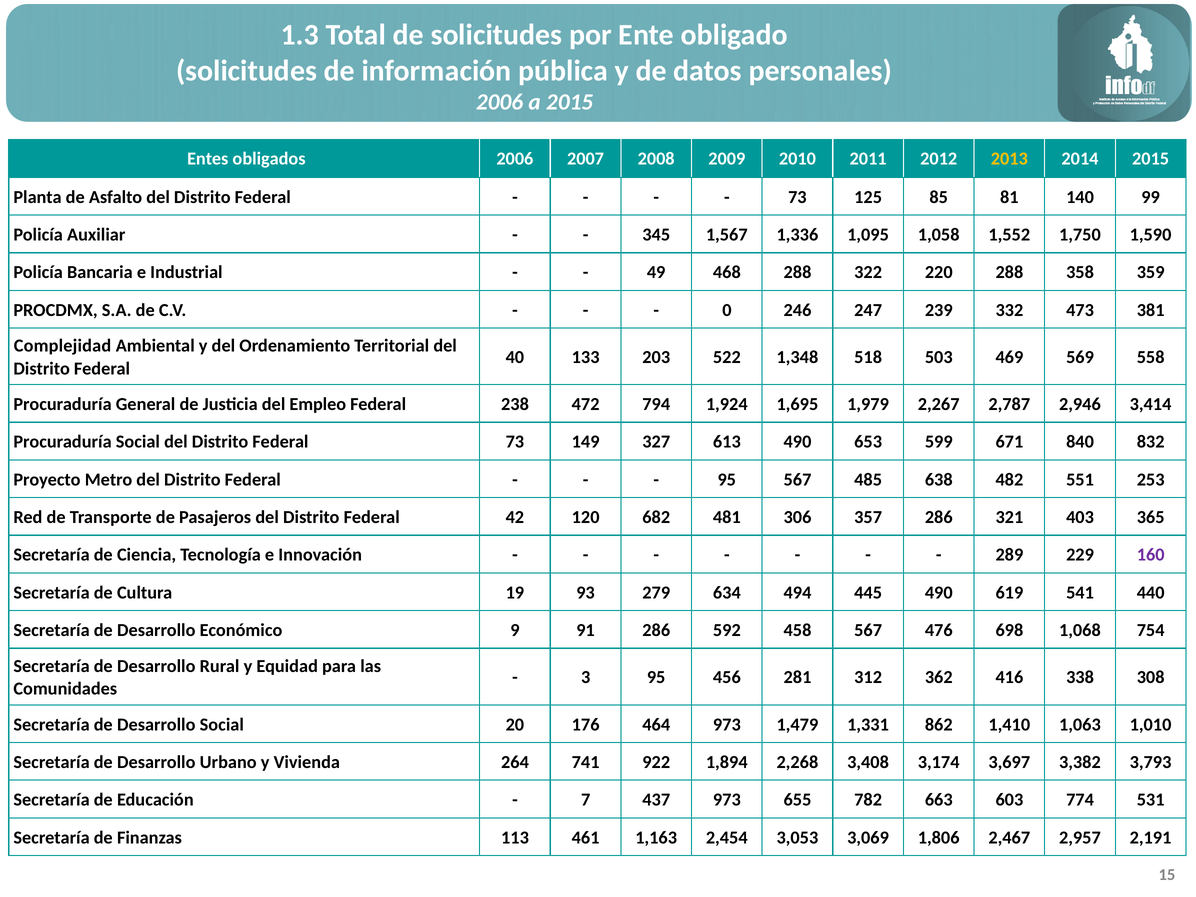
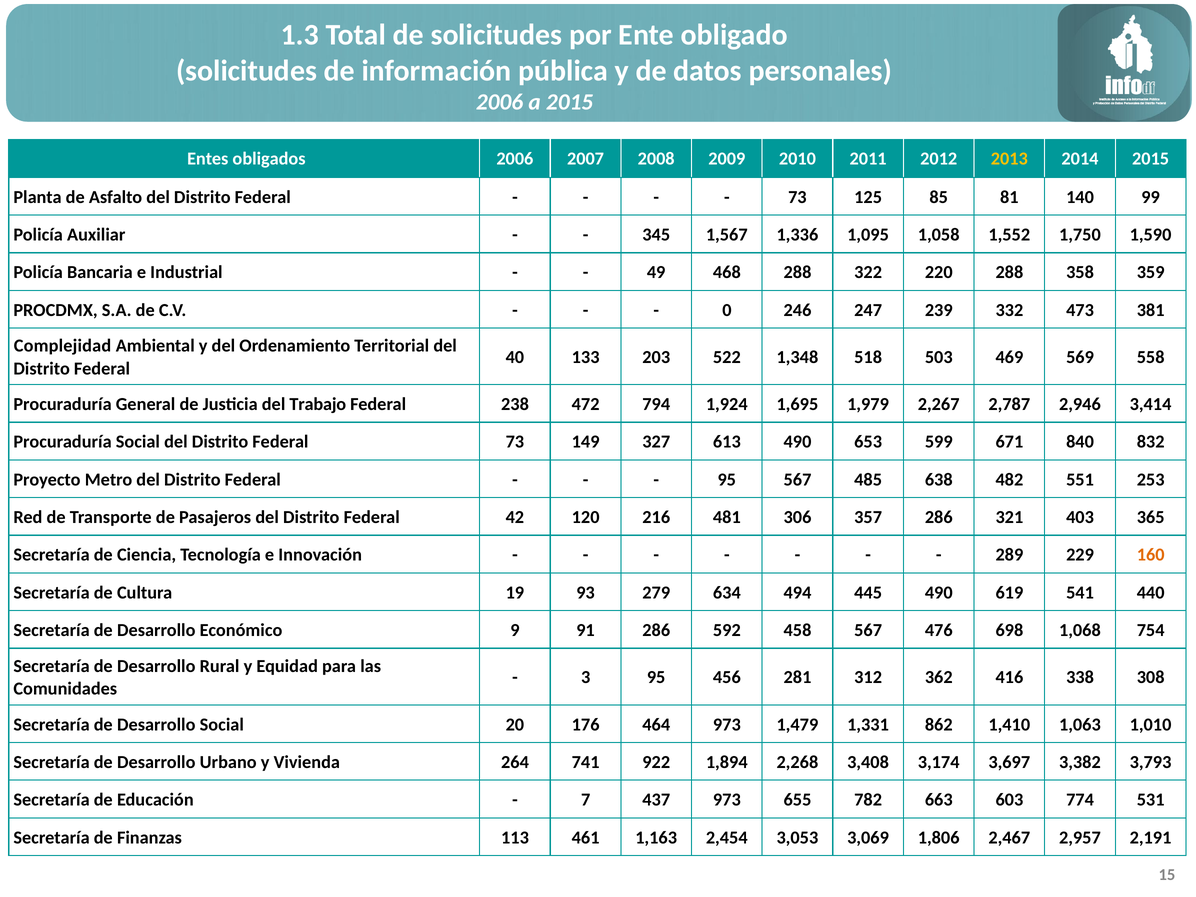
Empleo: Empleo -> Trabajo
682: 682 -> 216
160 colour: purple -> orange
